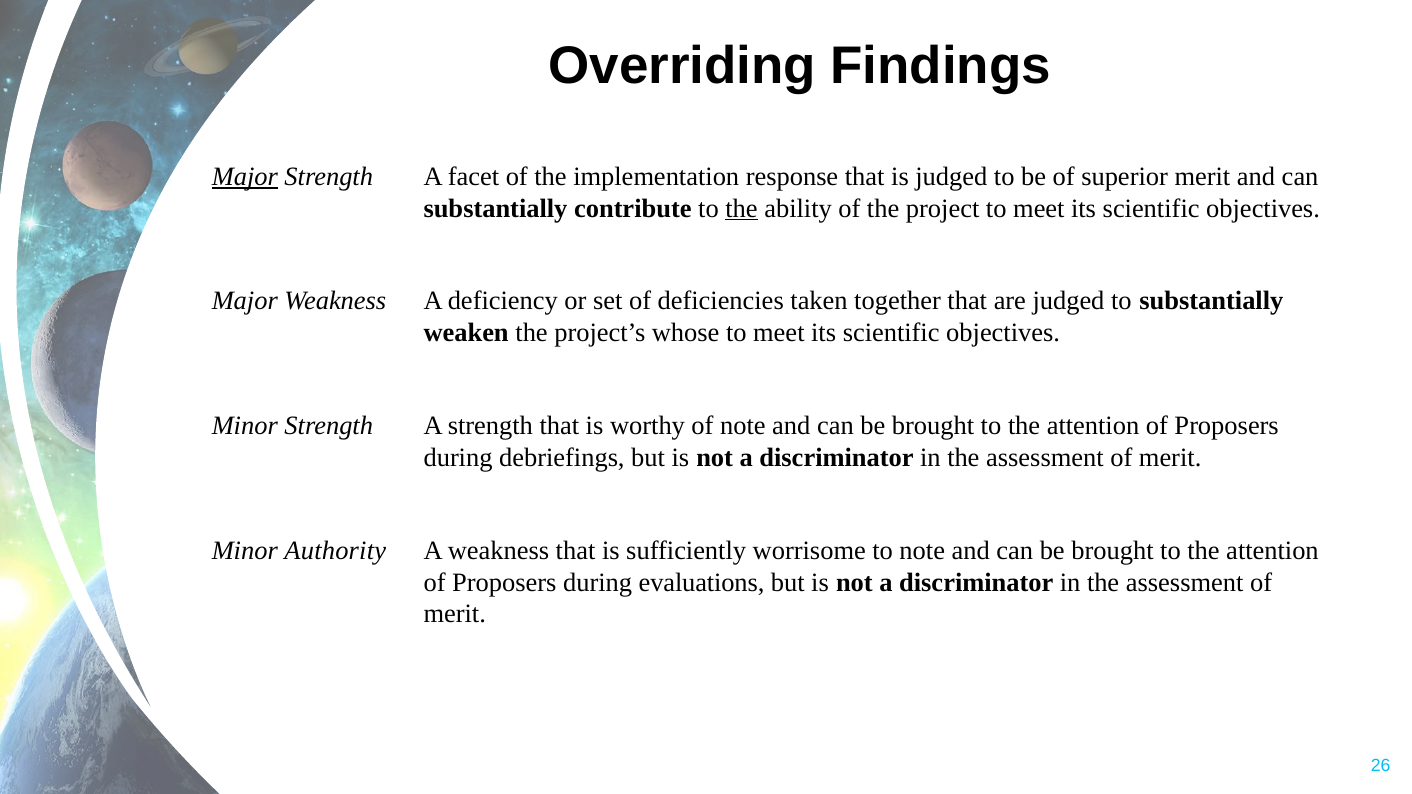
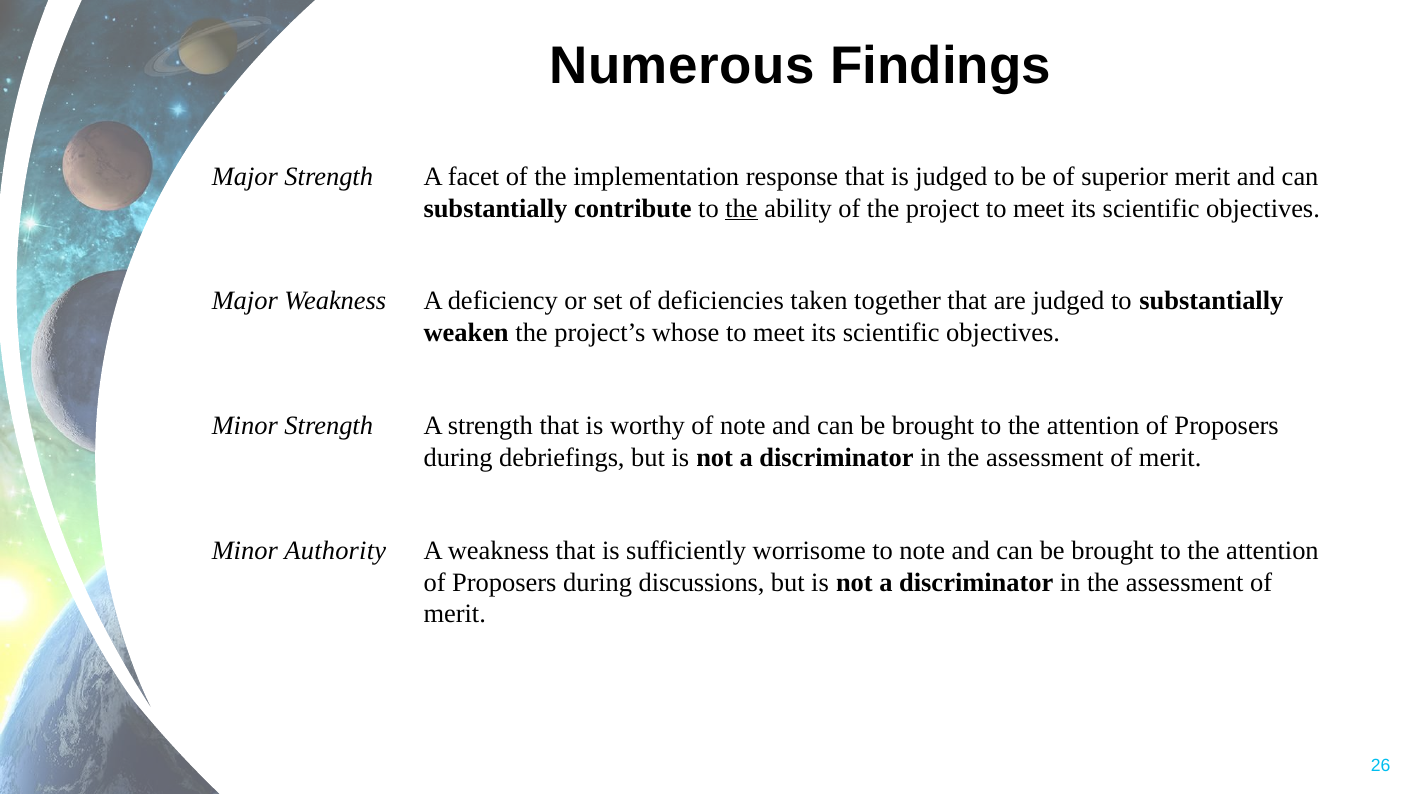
Overriding: Overriding -> Numerous
Major at (245, 177) underline: present -> none
evaluations: evaluations -> discussions
